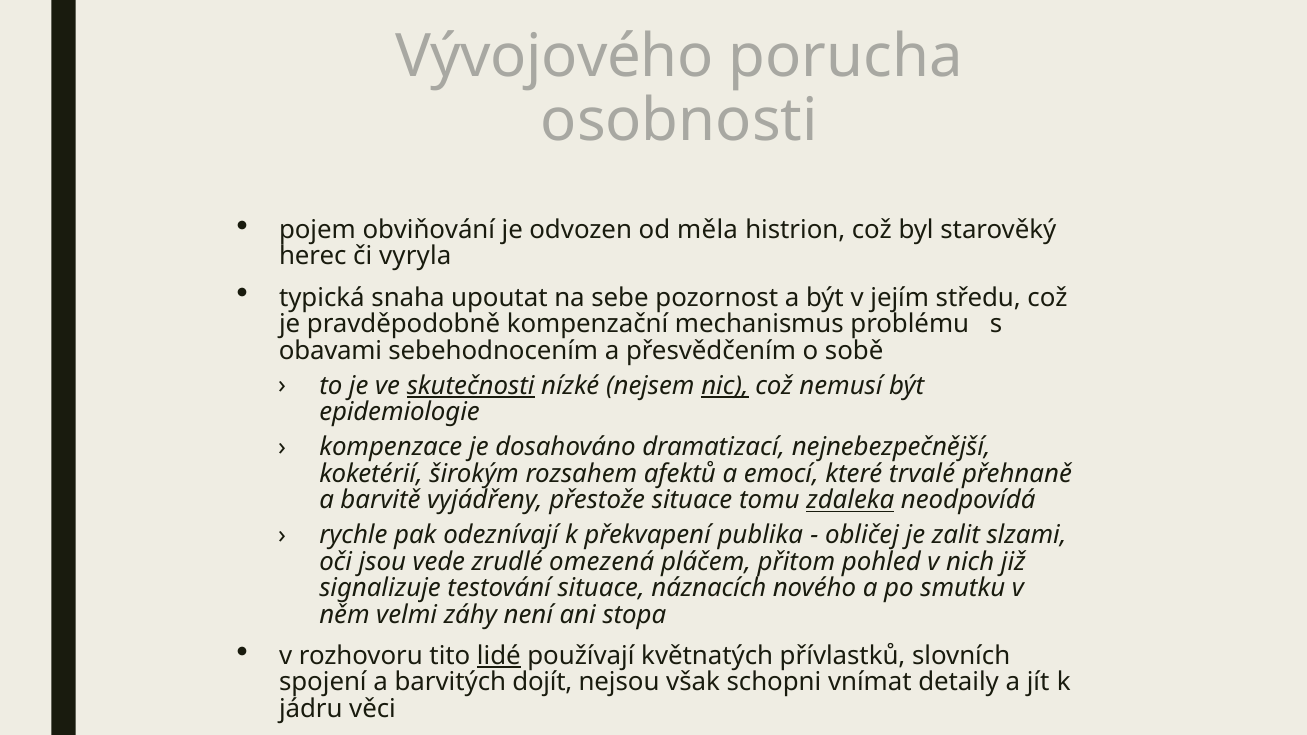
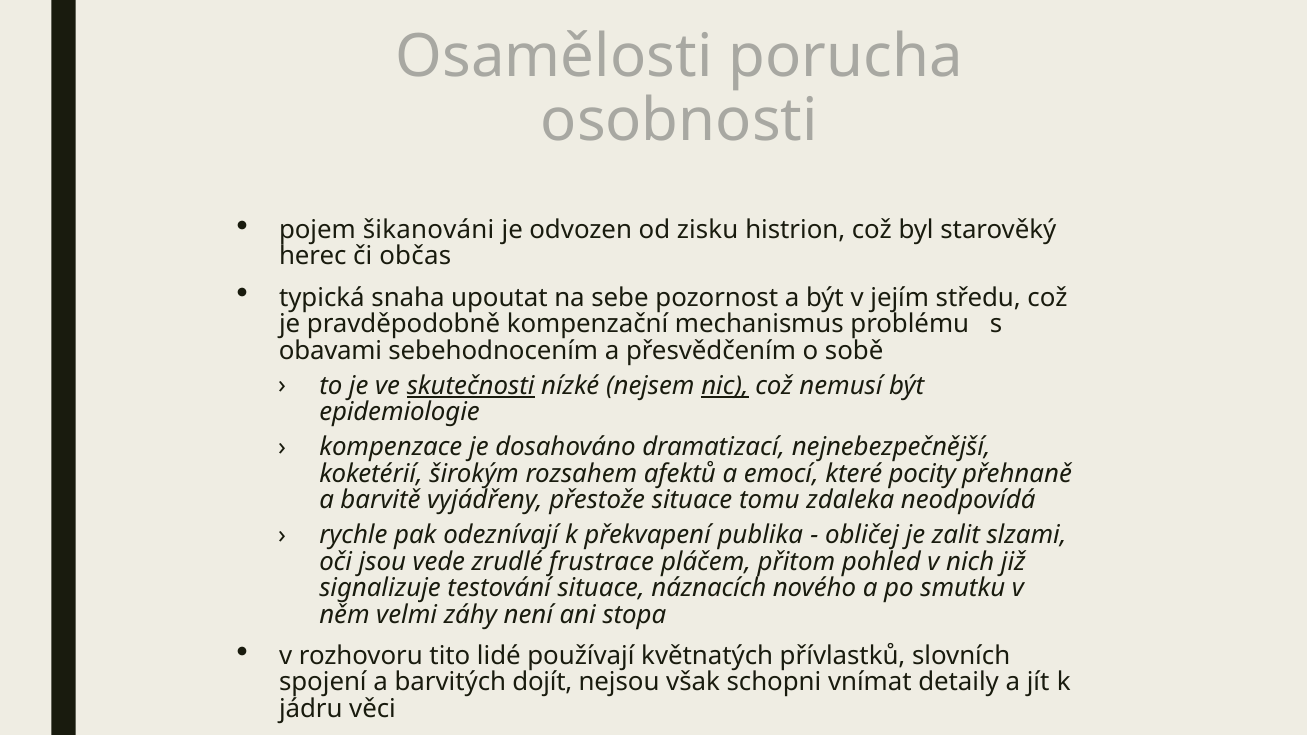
Vývojového: Vývojového -> Osamělosti
obviňování: obviňování -> šikanováni
měla: měla -> zisku
vyryla: vyryla -> občas
trvalé: trvalé -> pocity
zdaleka underline: present -> none
omezená: omezená -> frustrace
lidé underline: present -> none
